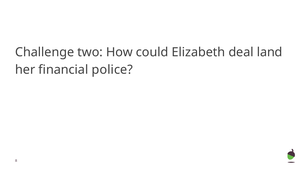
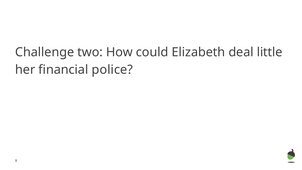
land: land -> little
